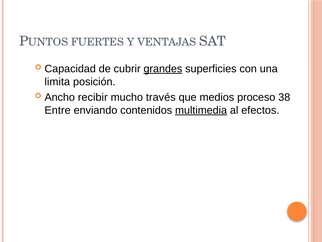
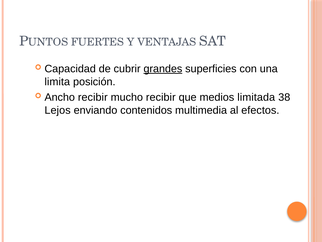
mucho través: través -> recibir
proceso: proceso -> limitada
Entre: Entre -> Lejos
multimedia underline: present -> none
